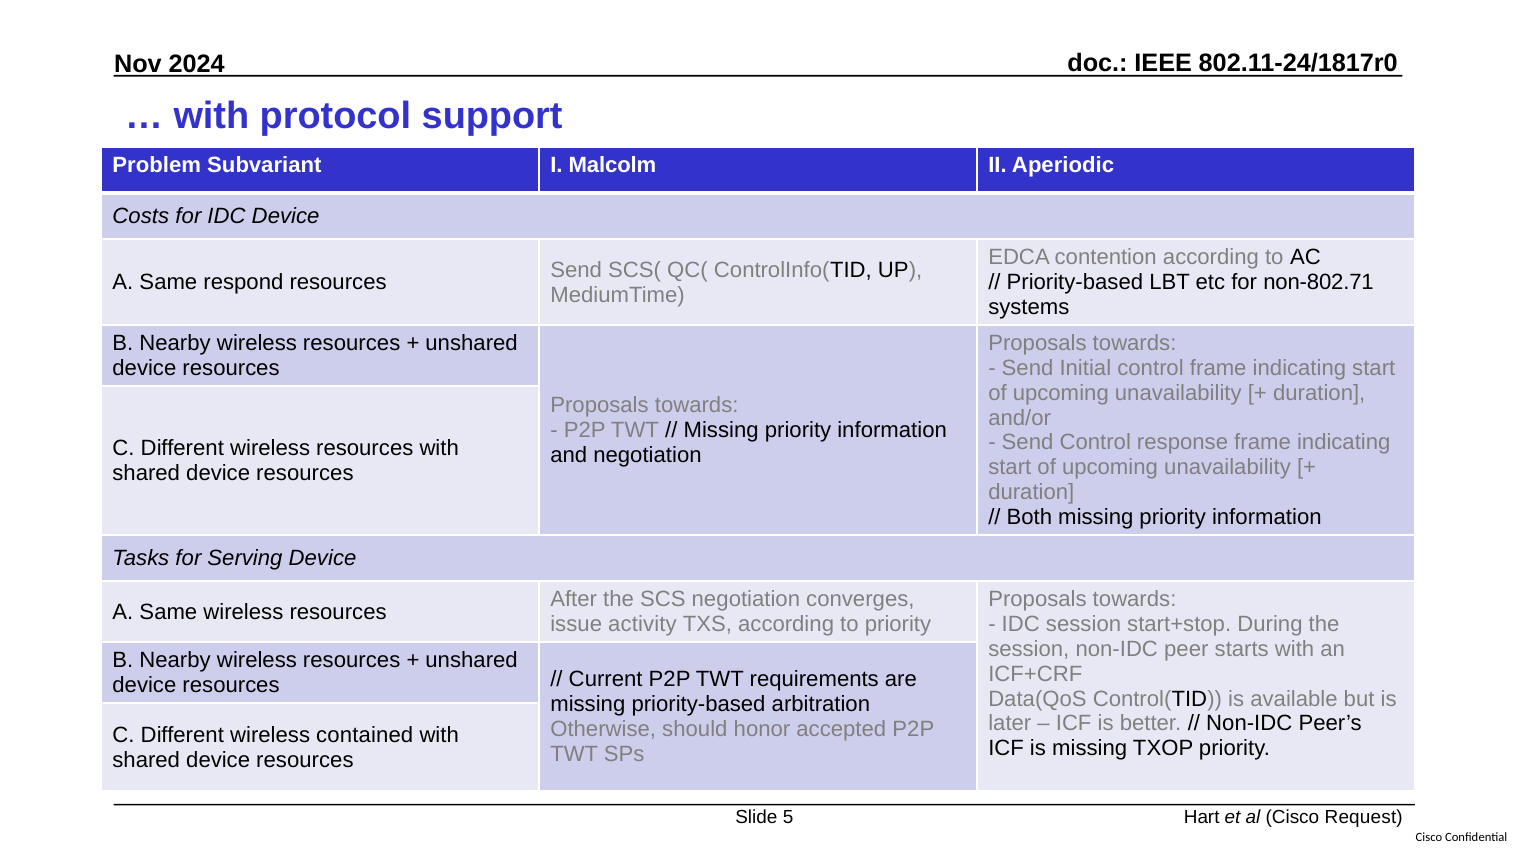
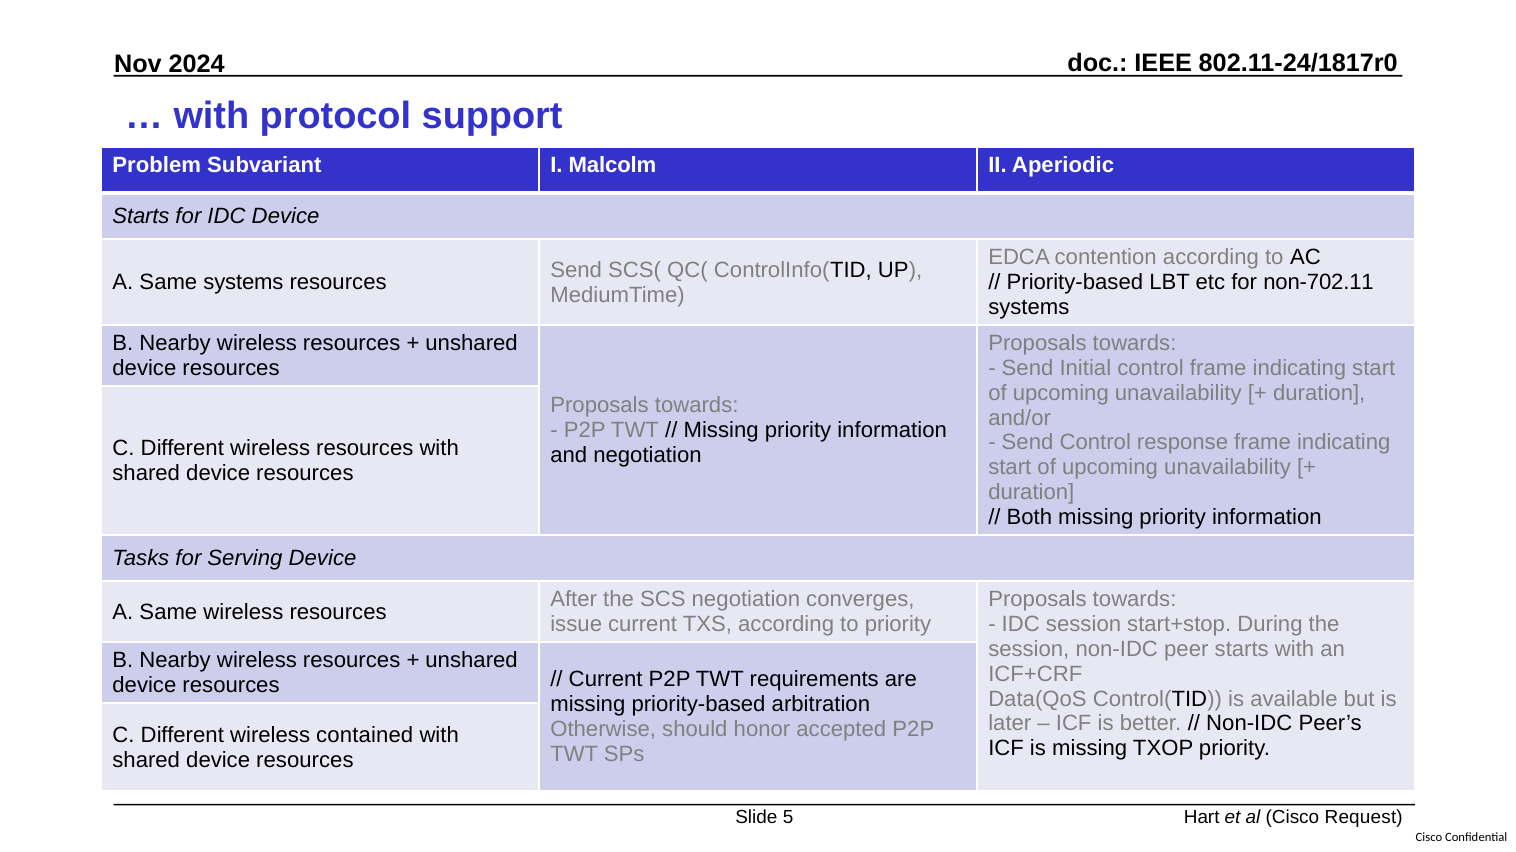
Costs at (141, 217): Costs -> Starts
Same respond: respond -> systems
non-802.71: non-802.71 -> non-702.11
issue activity: activity -> current
